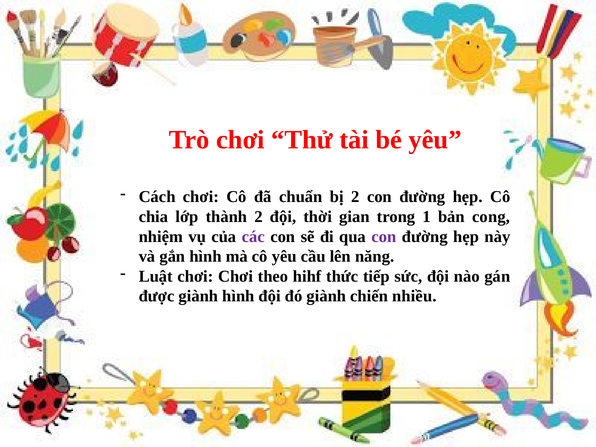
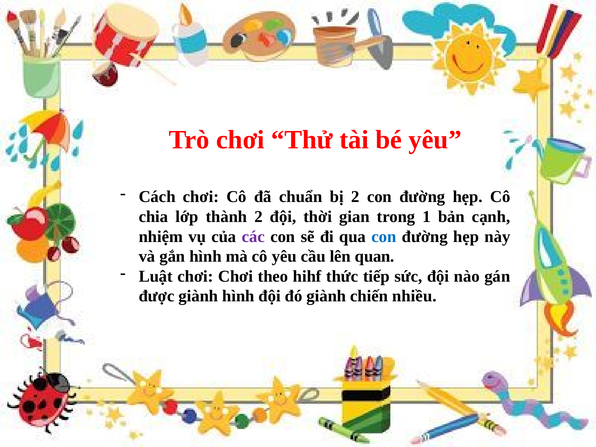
cong: cong -> cạnh
con at (384, 237) colour: purple -> blue
năng: năng -> quan
